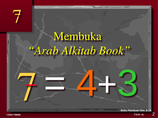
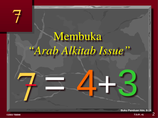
Book: Book -> Issue
